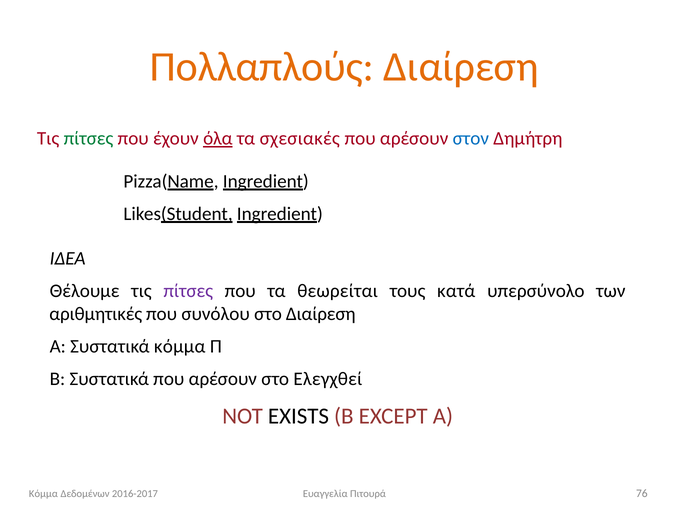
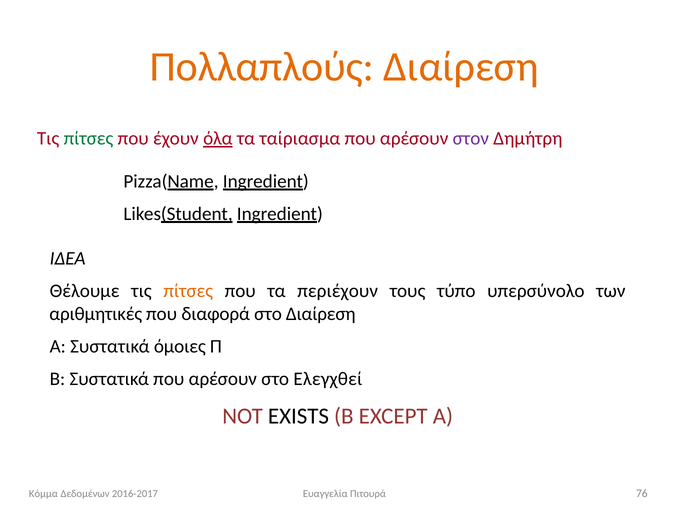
σχεσιακές: σχεσιακές -> ταίριασμα
στον colour: blue -> purple
πίτσες at (188, 291) colour: purple -> orange
θεωρείται: θεωρείται -> περιέχουν
κατά: κατά -> τύπο
συνόλου: συνόλου -> διαφορά
Συστατικά κόμμα: κόμμα -> όμοιες
